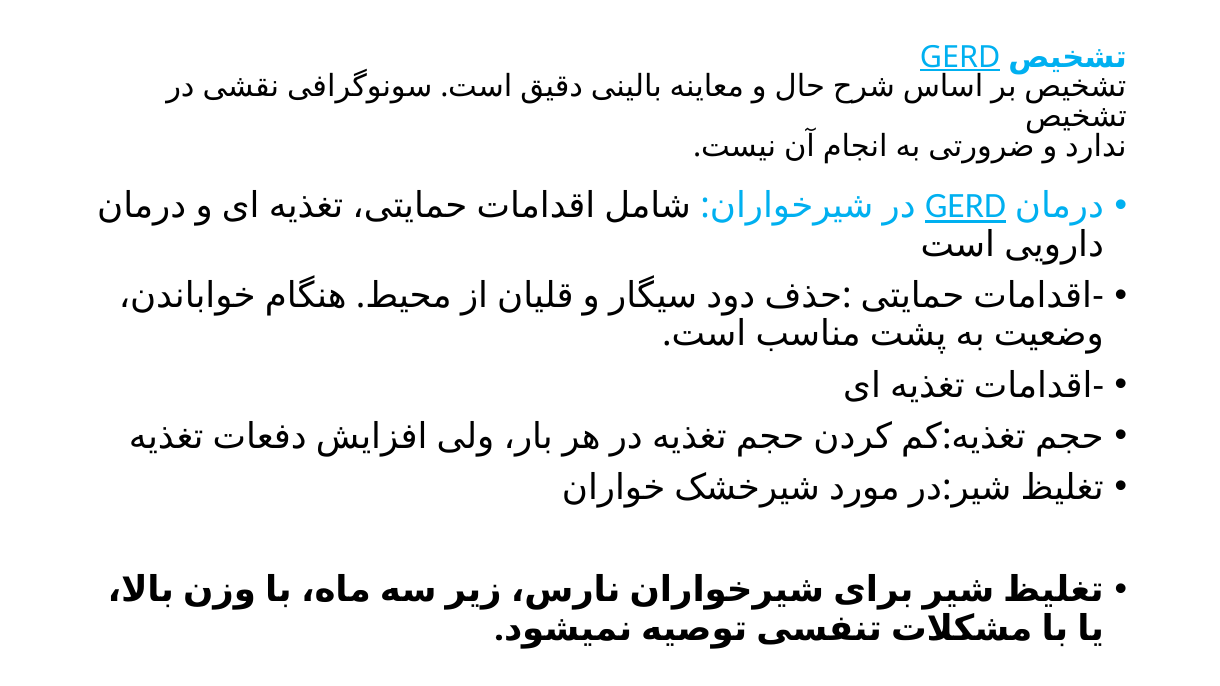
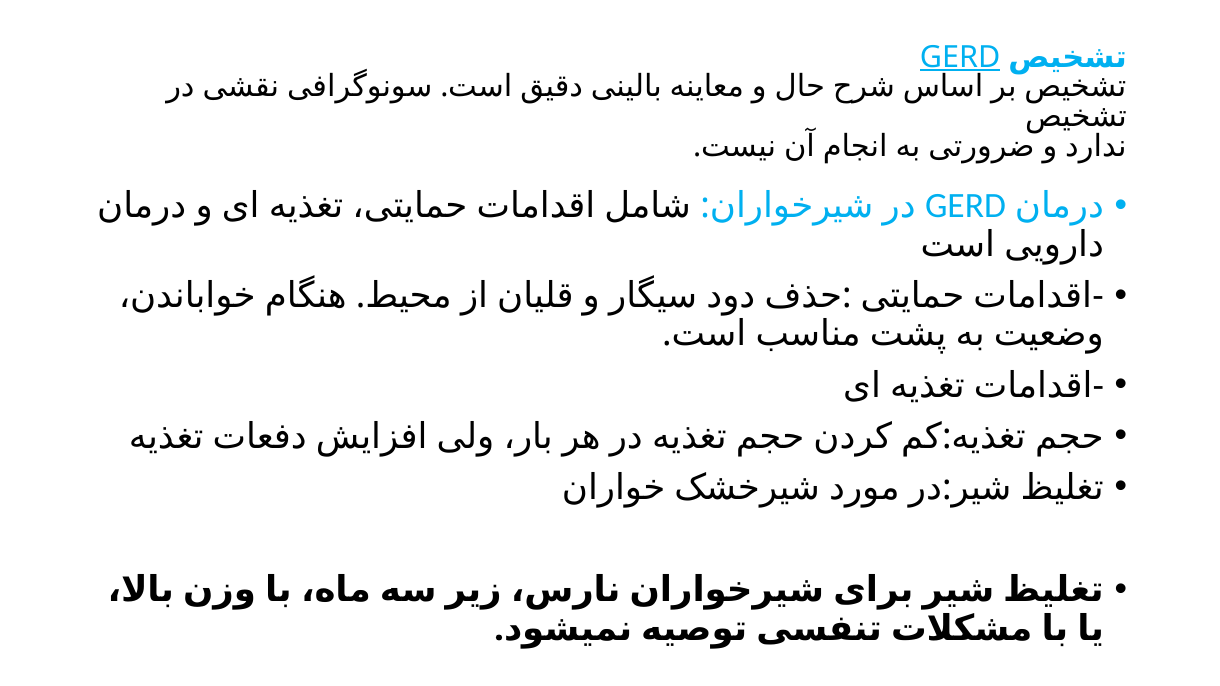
GERD at (965, 206) underline: present -> none
